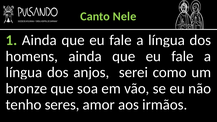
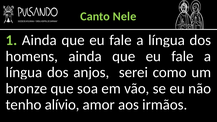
seres: seres -> alívio
